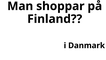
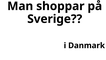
Finland: Finland -> Sverige
